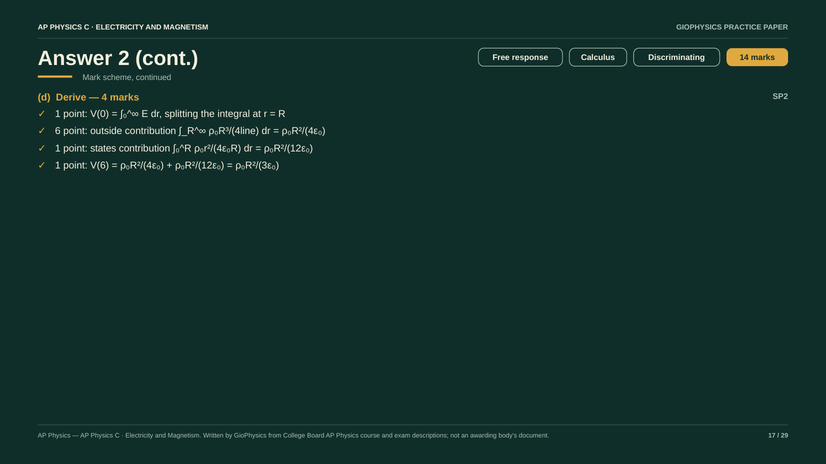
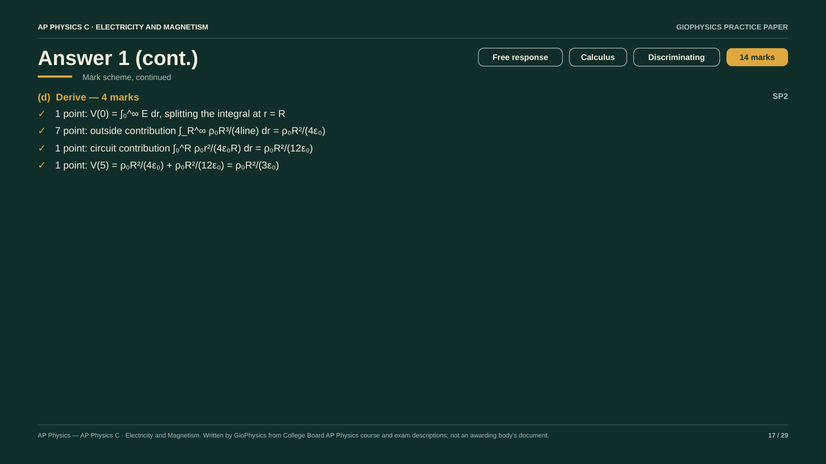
Answer 2: 2 -> 1
6: 6 -> 7
states: states -> circuit
V(6: V(6 -> V(5
